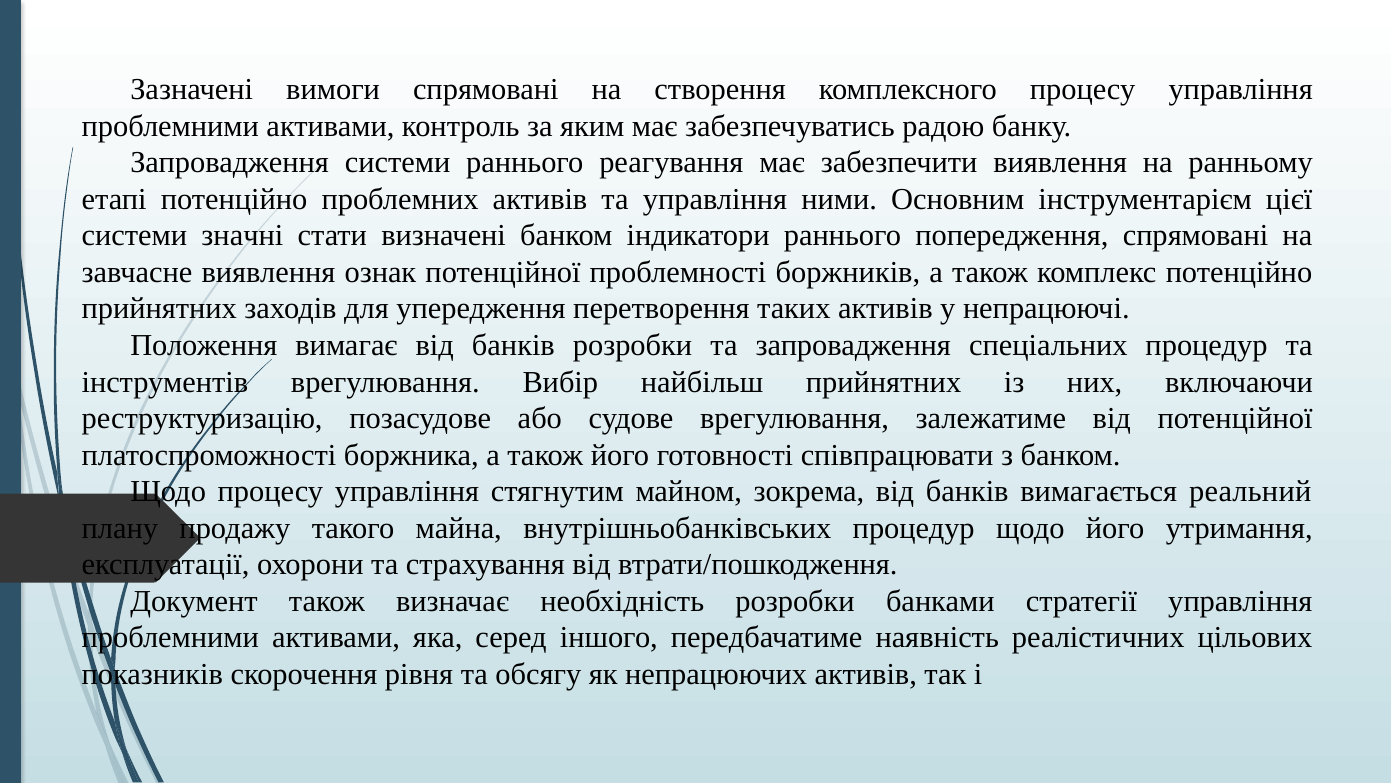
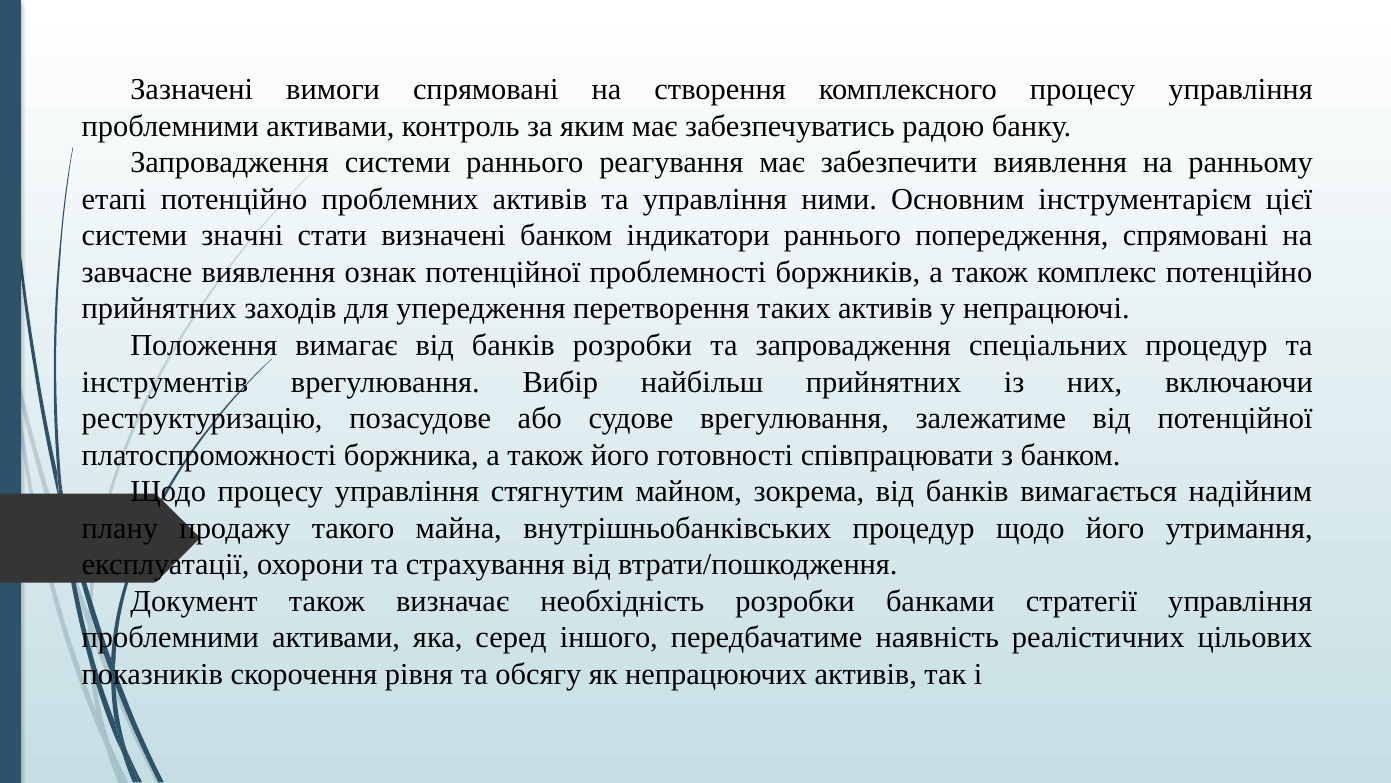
реальний: реальний -> надійним
